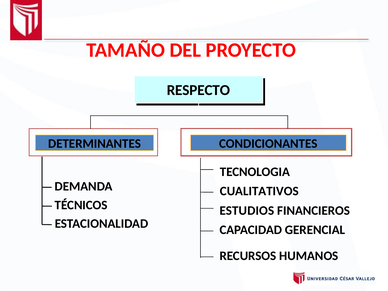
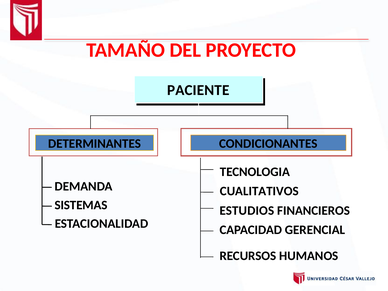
RESPECTO: RESPECTO -> PACIENTE
TÉCNICOS: TÉCNICOS -> SISTEMAS
